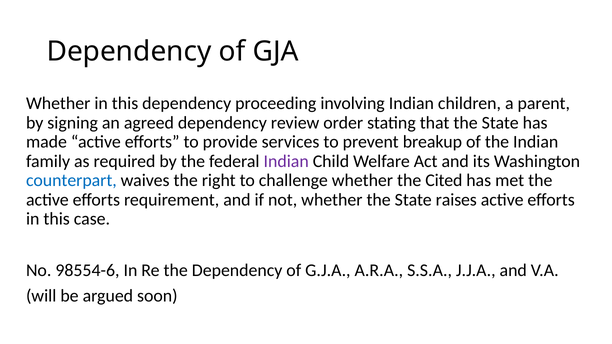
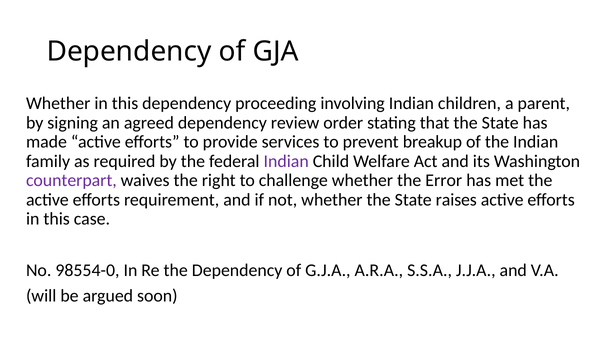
counterpart colour: blue -> purple
Cited: Cited -> Error
98554-6: 98554-6 -> 98554-0
